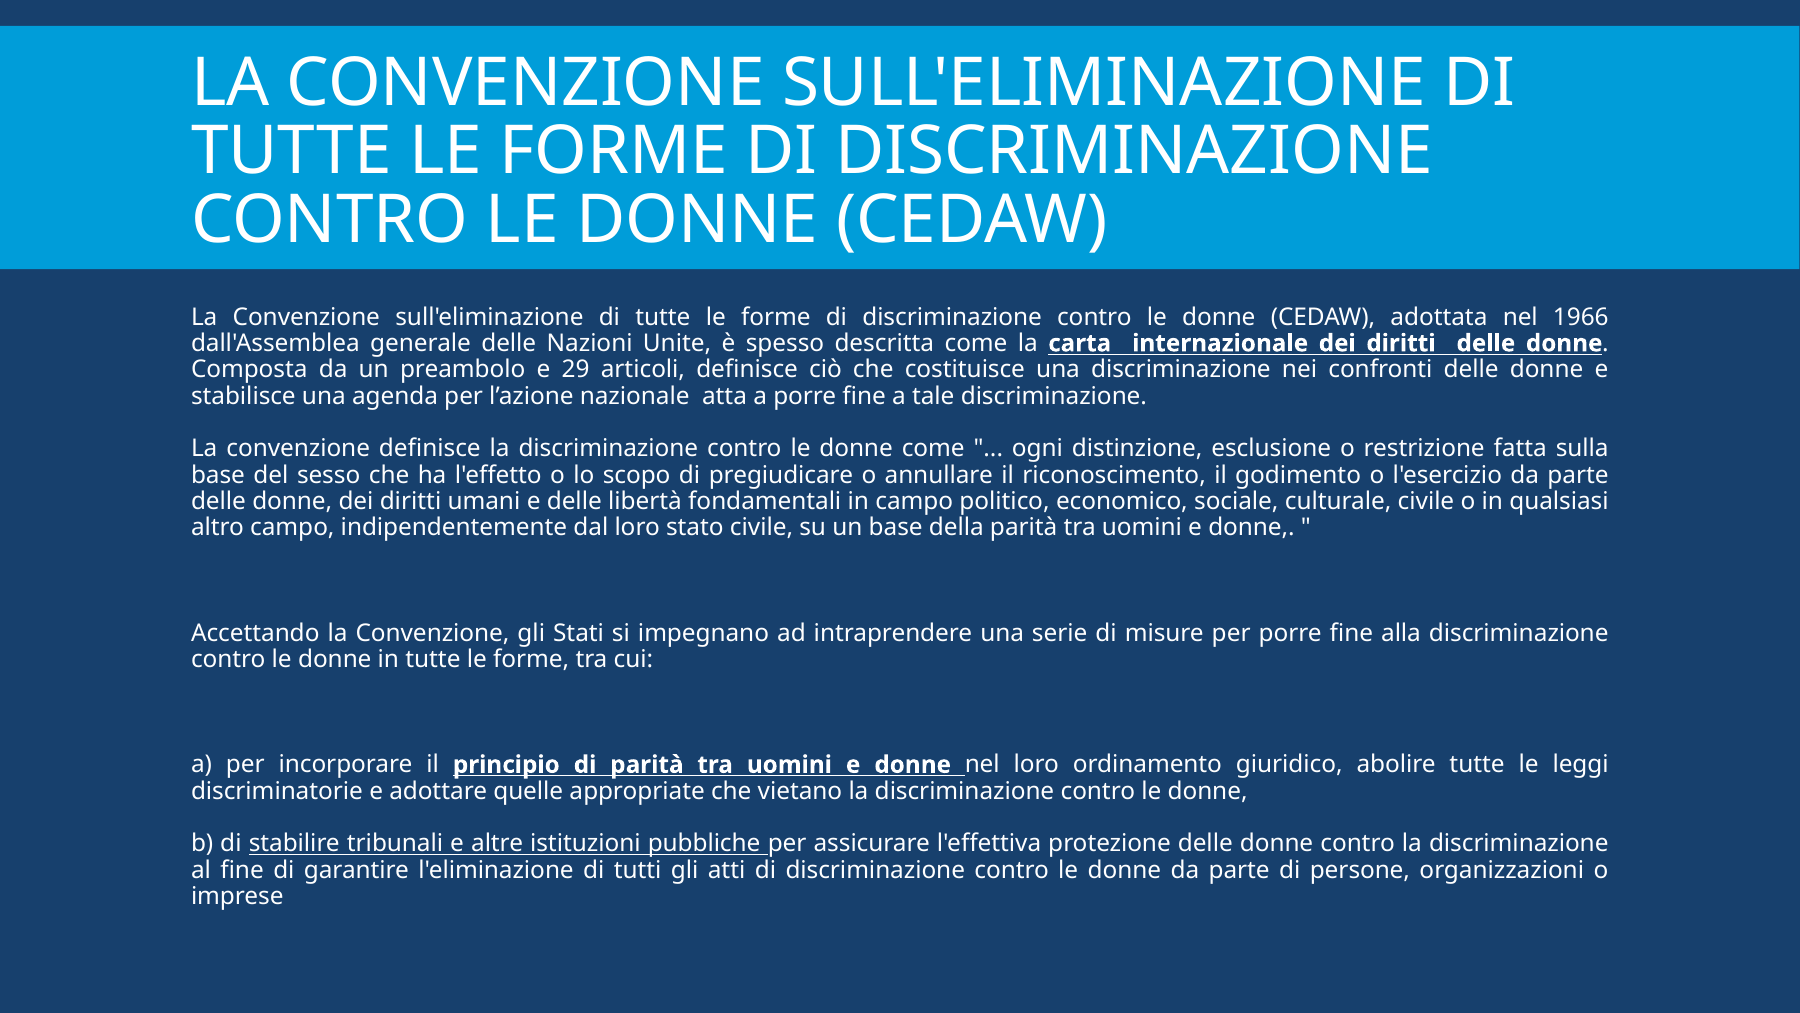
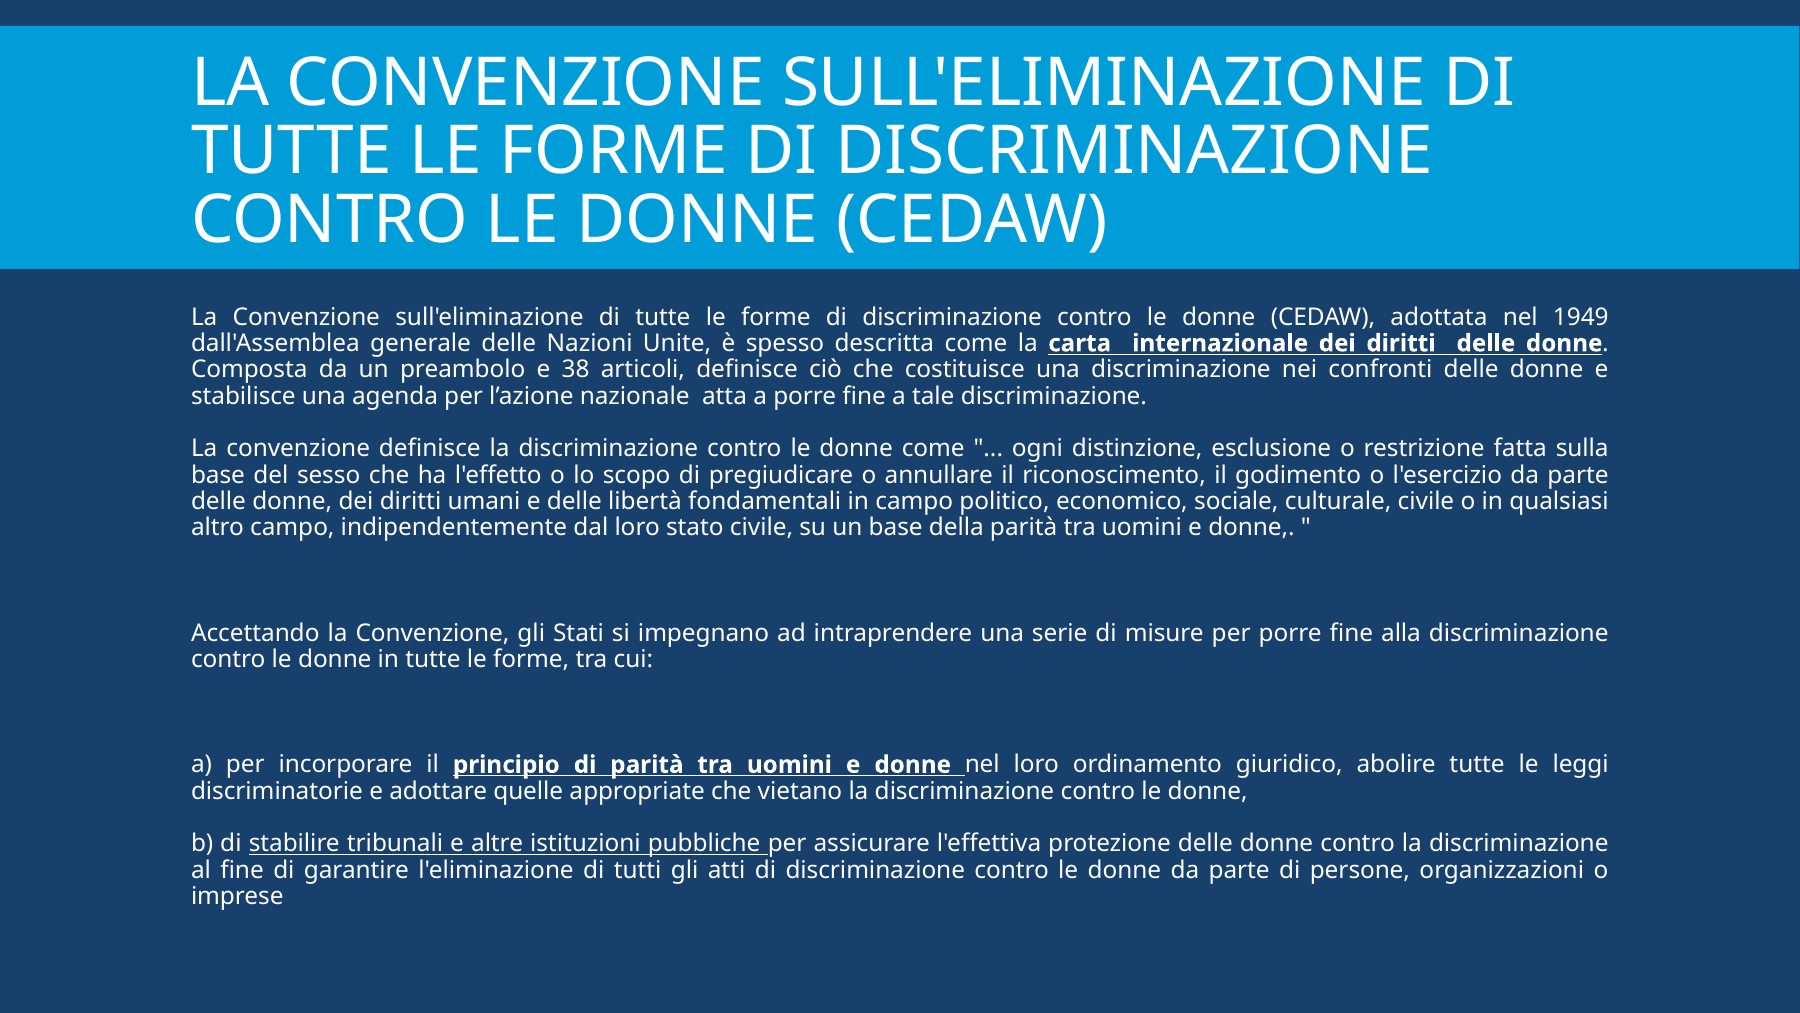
1966: 1966 -> 1949
29: 29 -> 38
